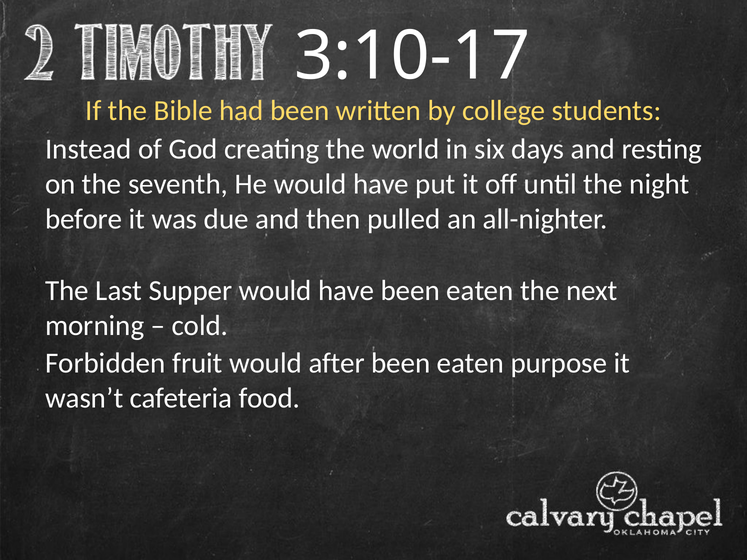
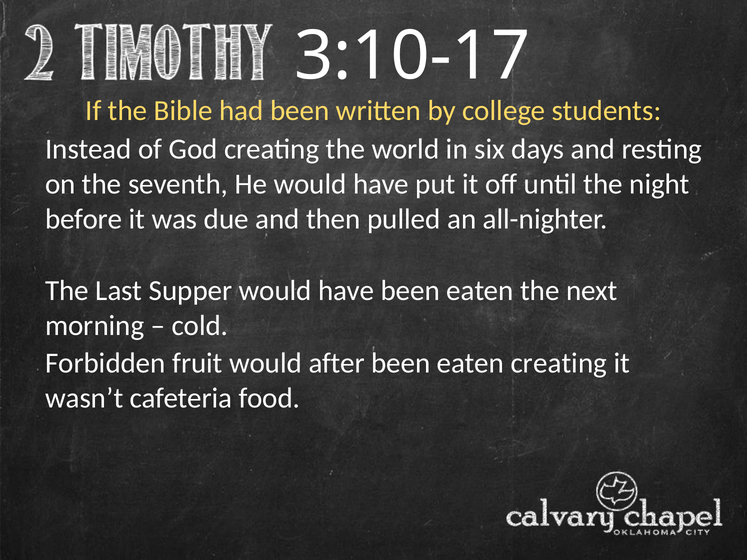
eaten purpose: purpose -> creating
